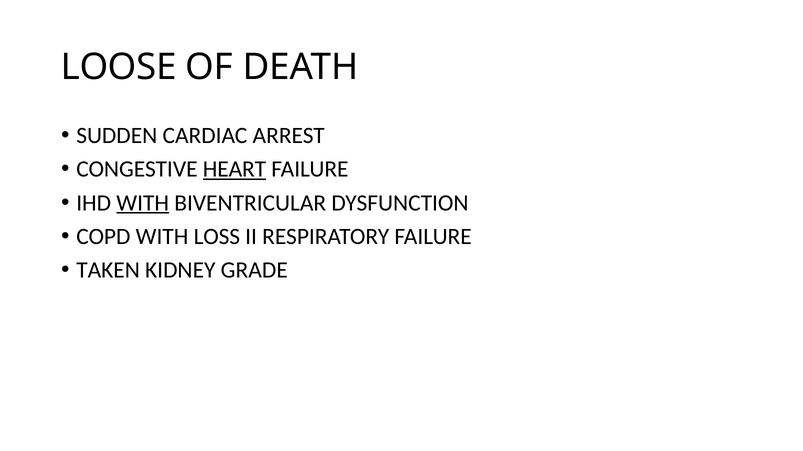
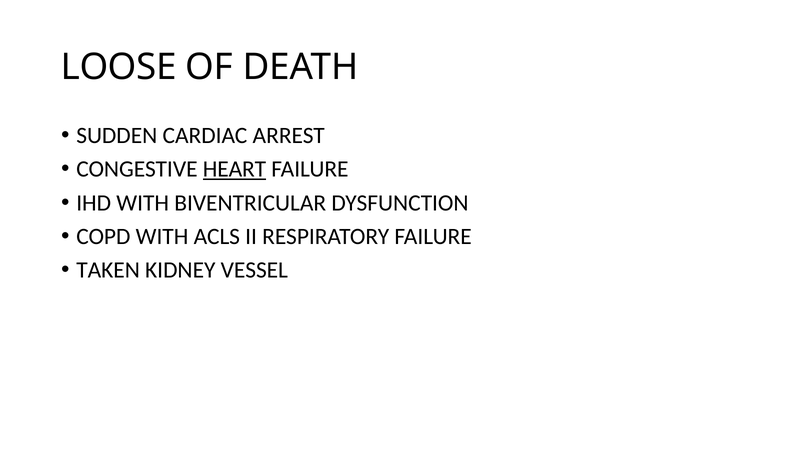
WITH at (143, 203) underline: present -> none
LOSS: LOSS -> ACLS
GRADE: GRADE -> VESSEL
